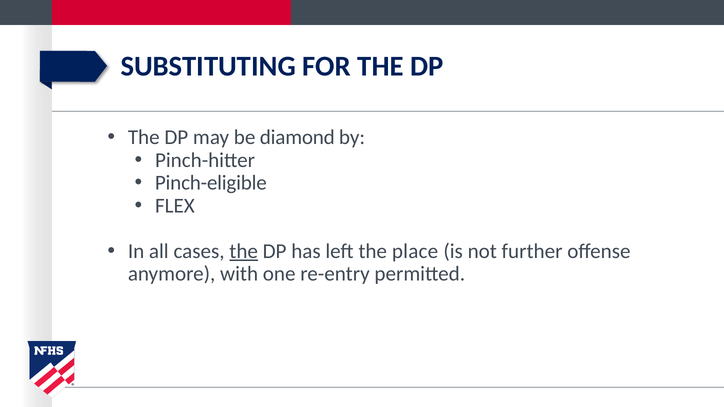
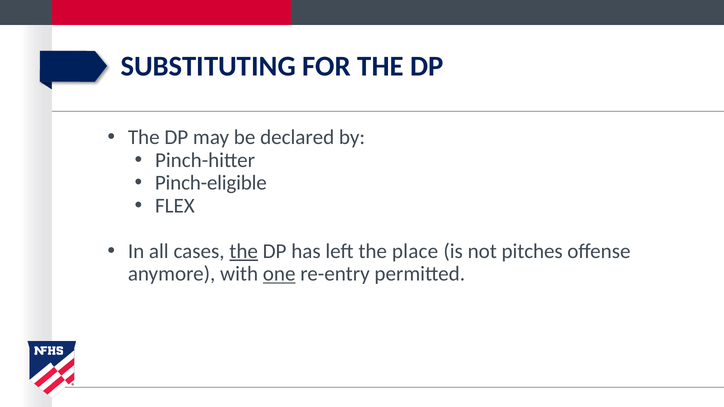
diamond: diamond -> declared
further: further -> pitches
one underline: none -> present
